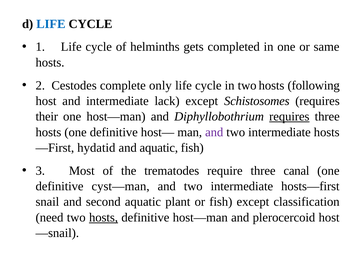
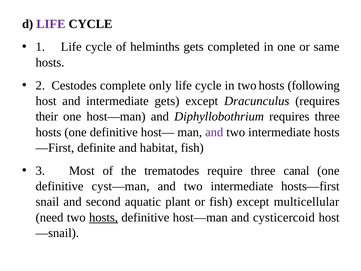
LIFE at (51, 24) colour: blue -> purple
intermediate lack: lack -> gets
Schistosomes: Schistosomes -> Dracunculus
requires at (289, 116) underline: present -> none
hydatid: hydatid -> definite
and aquatic: aquatic -> habitat
classification: classification -> multicellular
plerocercoid: plerocercoid -> cysticercoid
